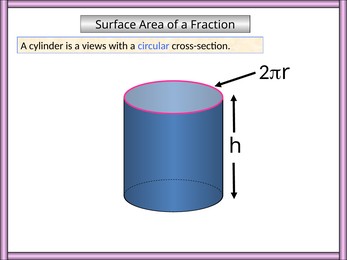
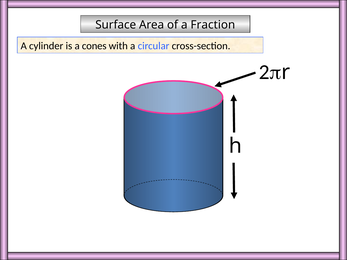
views: views -> cones
